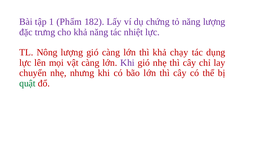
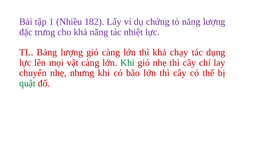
Phẩm: Phẩm -> Nhiều
Nông: Nông -> Bảng
Khi at (128, 62) colour: purple -> green
